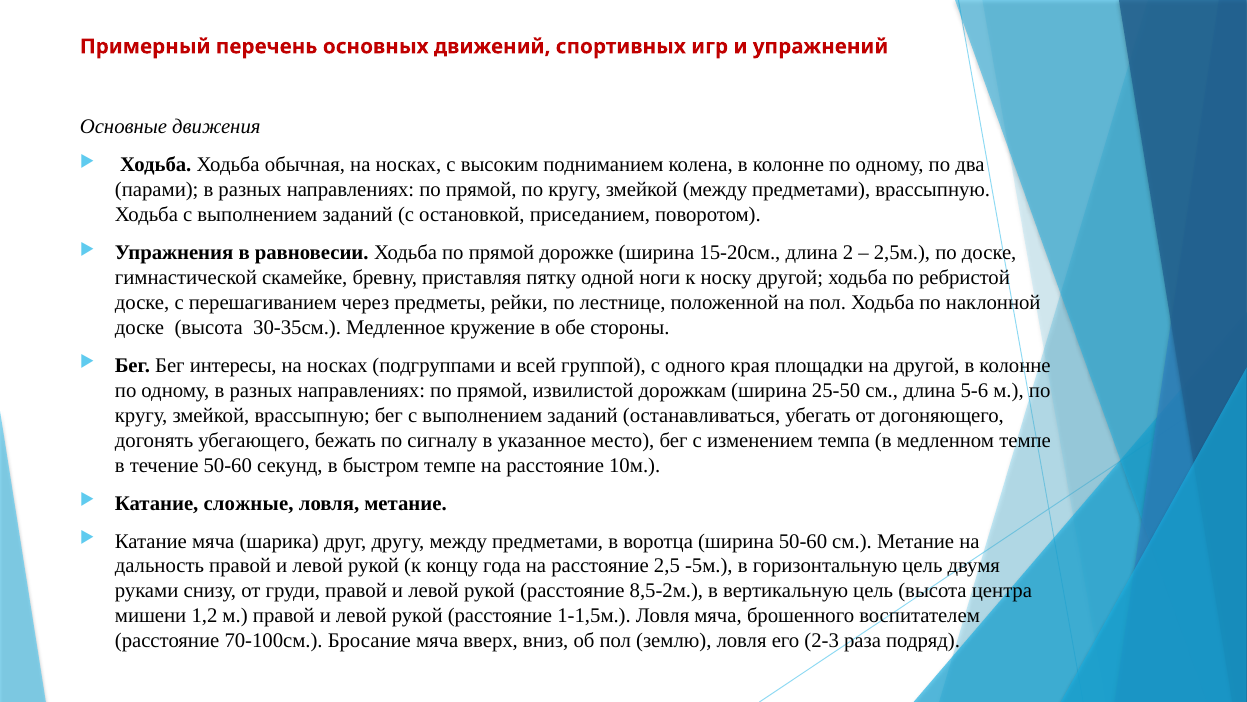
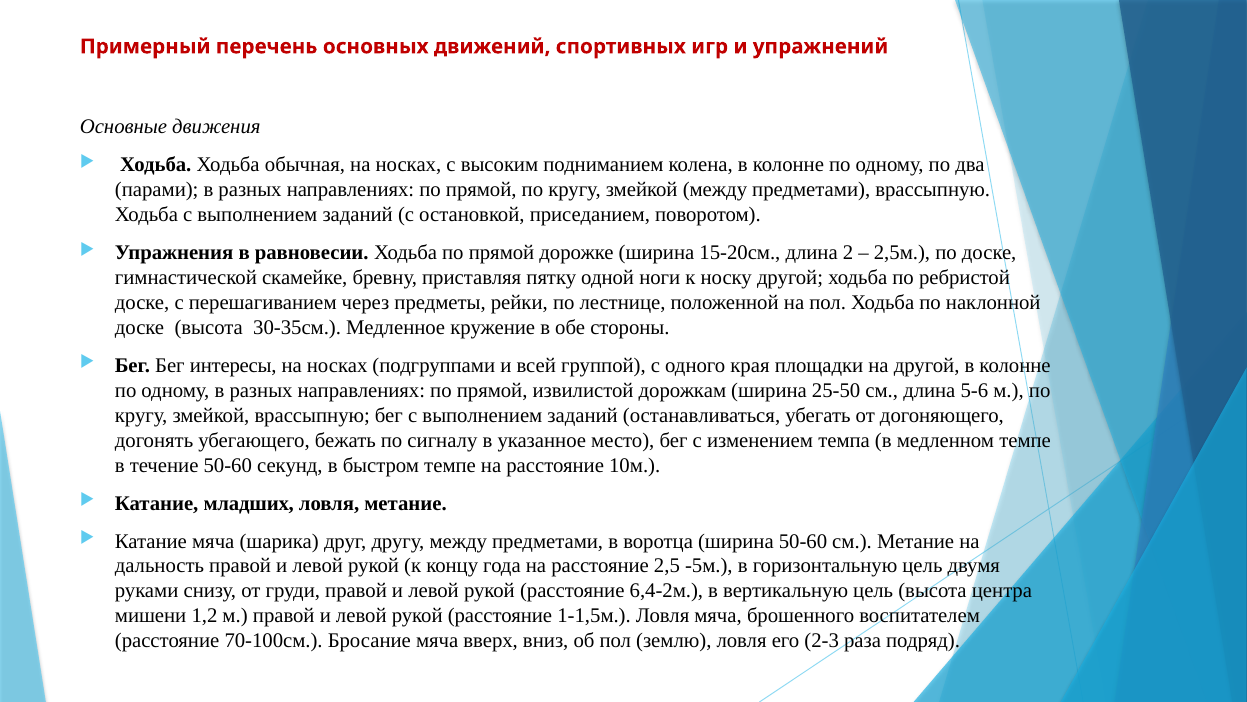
сложные: сложные -> младших
8,5-2м: 8,5-2м -> 6,4-2м
